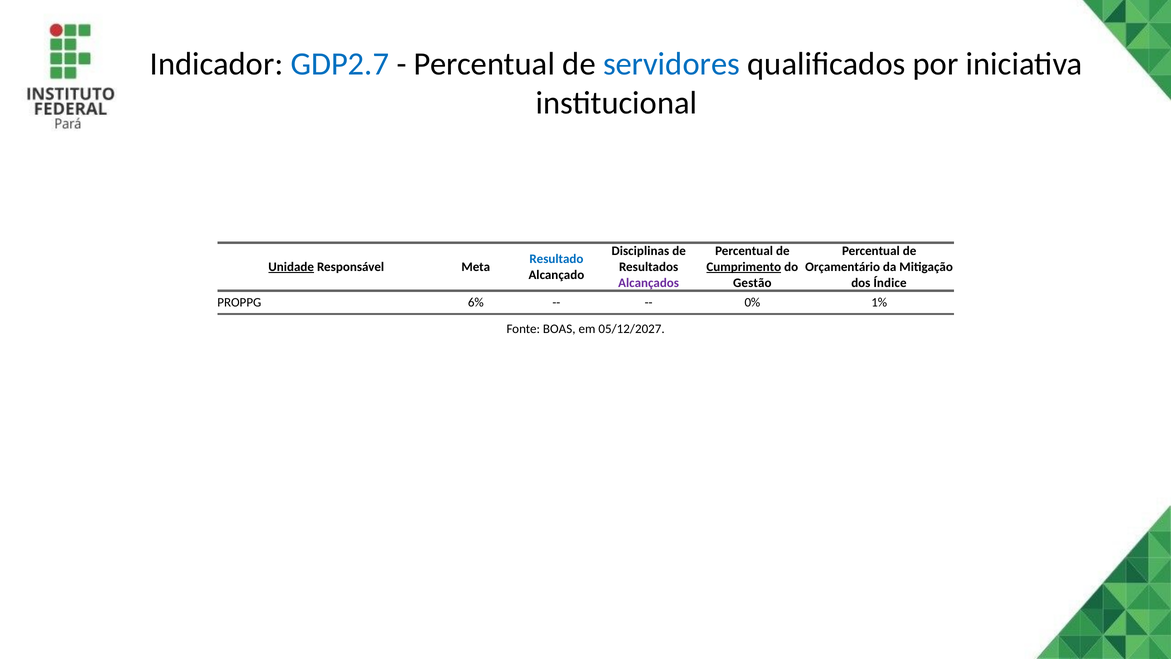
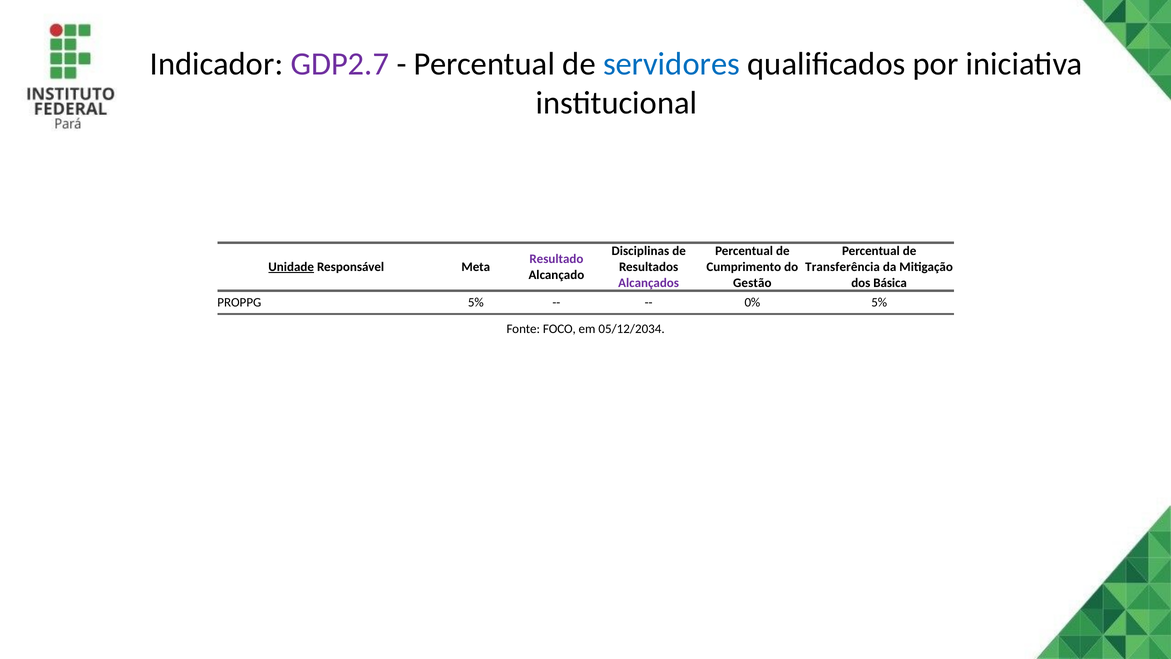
GDP2.7 colour: blue -> purple
Resultado colour: blue -> purple
Cumprimento underline: present -> none
Orçamentário: Orçamentário -> Transferência
Índice: Índice -> Básica
PROPPG 6%: 6% -> 5%
0% 1%: 1% -> 5%
BOAS: BOAS -> FOCO
05/12/2027: 05/12/2027 -> 05/12/2034
